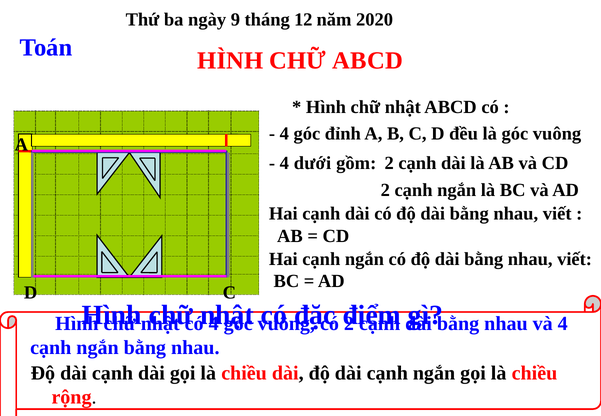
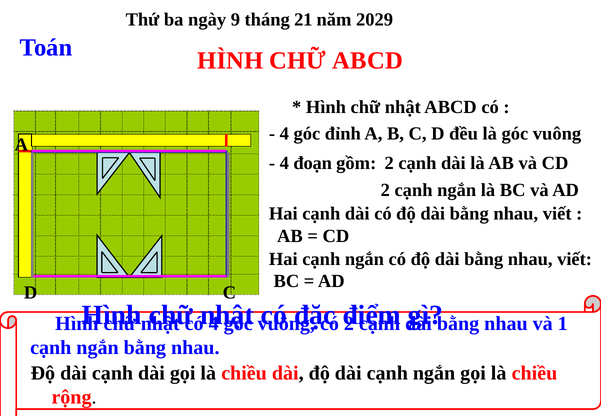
12: 12 -> 21
2020: 2020 -> 2029
dưới: dưới -> đoạn
và 4: 4 -> 1
